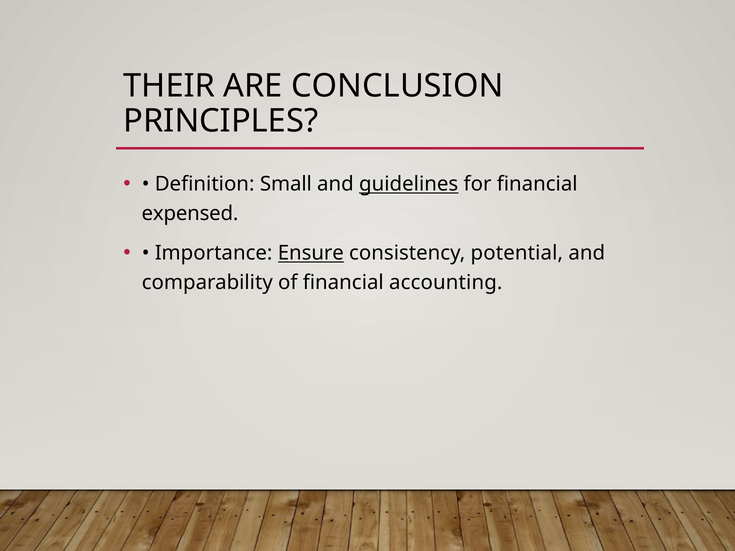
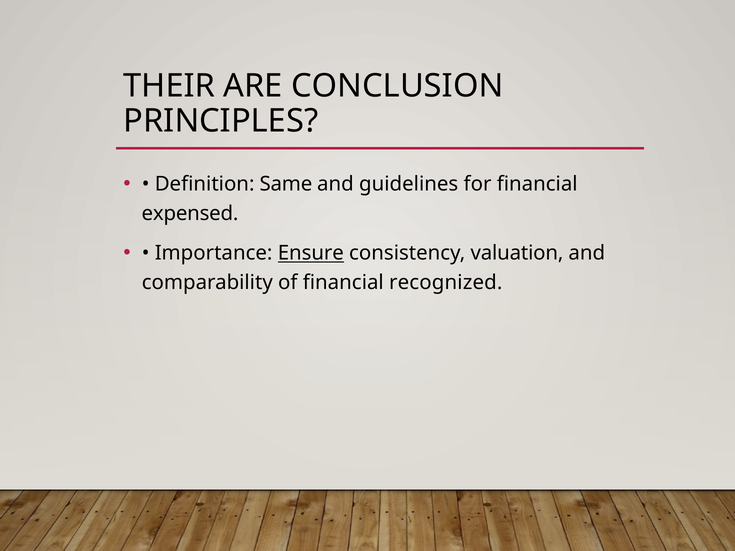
Small: Small -> Same
guidelines underline: present -> none
potential: potential -> valuation
accounting: accounting -> recognized
